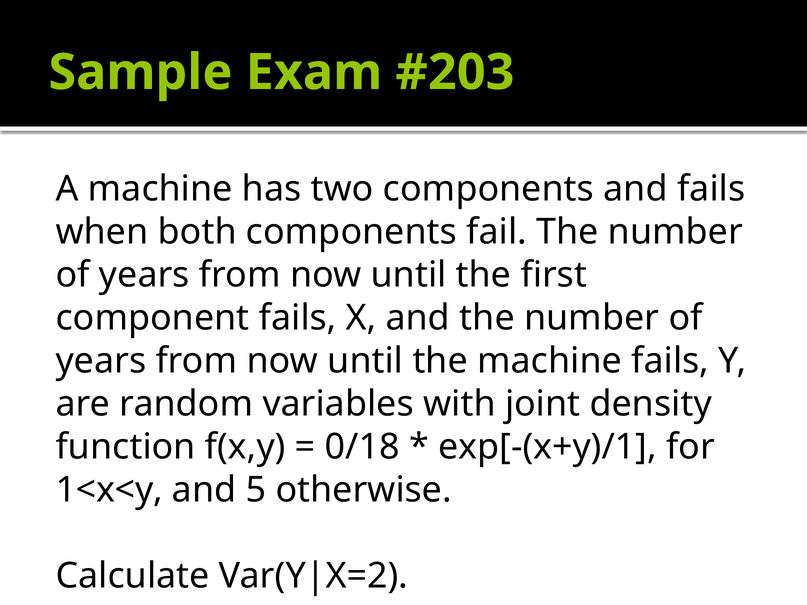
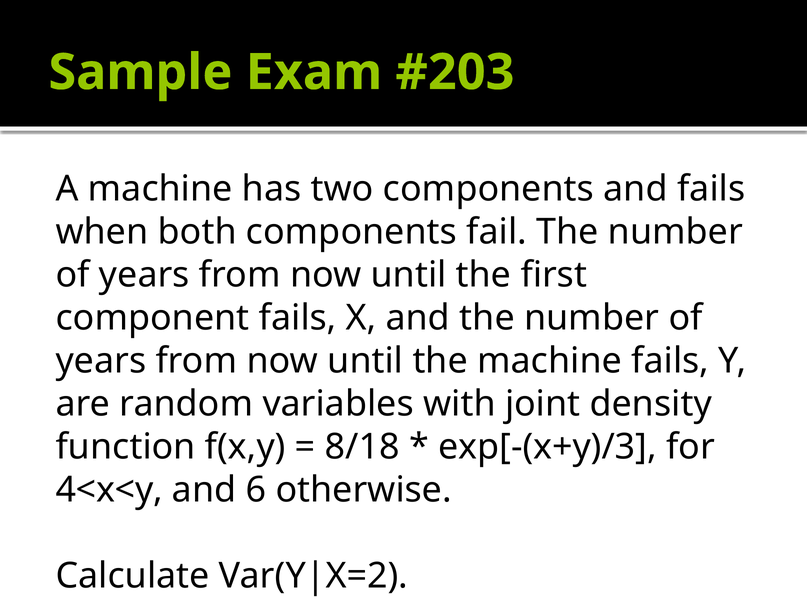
0/18: 0/18 -> 8/18
exp[-(x+y)/1: exp[-(x+y)/1 -> exp[-(x+y)/3
1<x<y: 1<x<y -> 4<x<y
5: 5 -> 6
